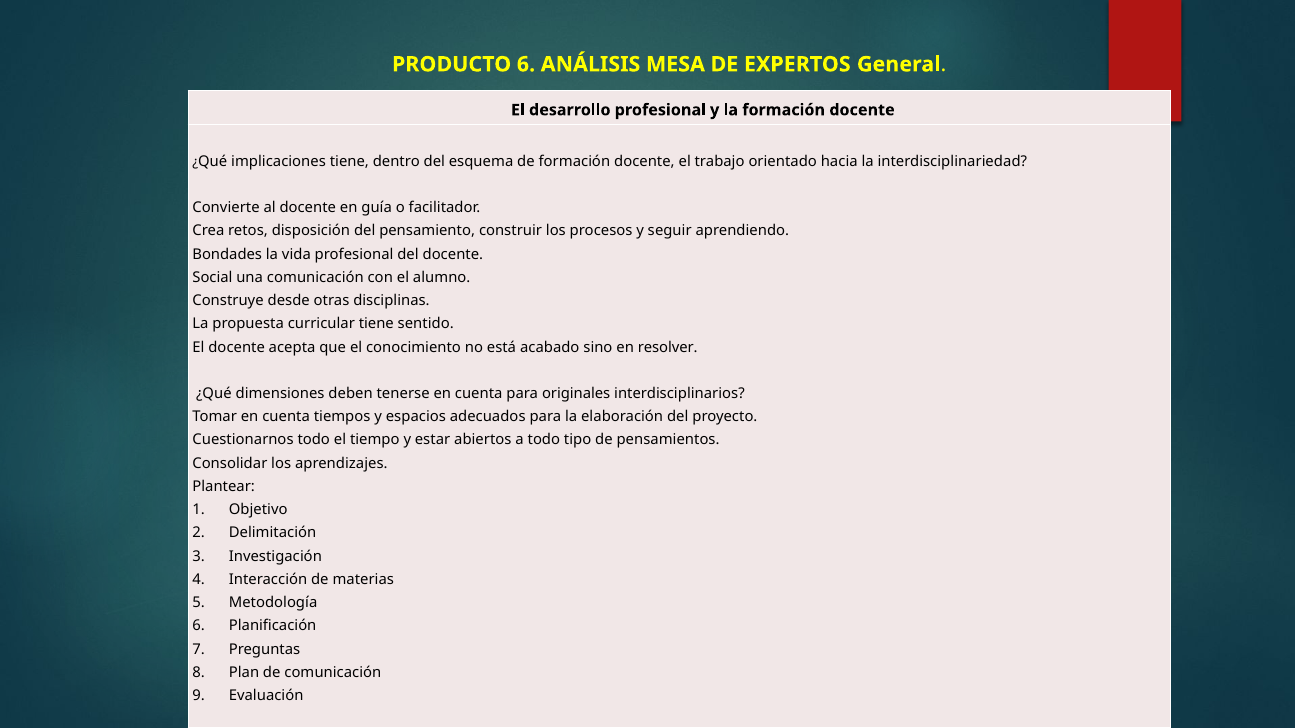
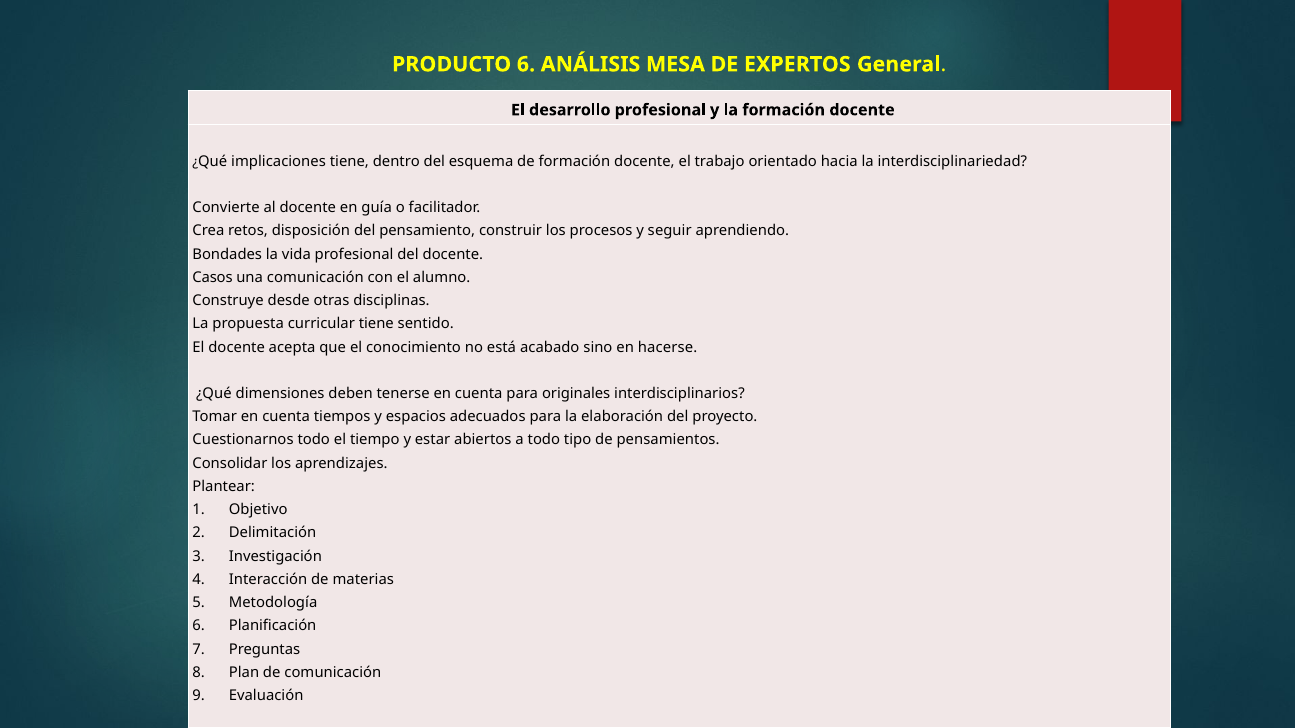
Social: Social -> Casos
resolver: resolver -> hacerse
